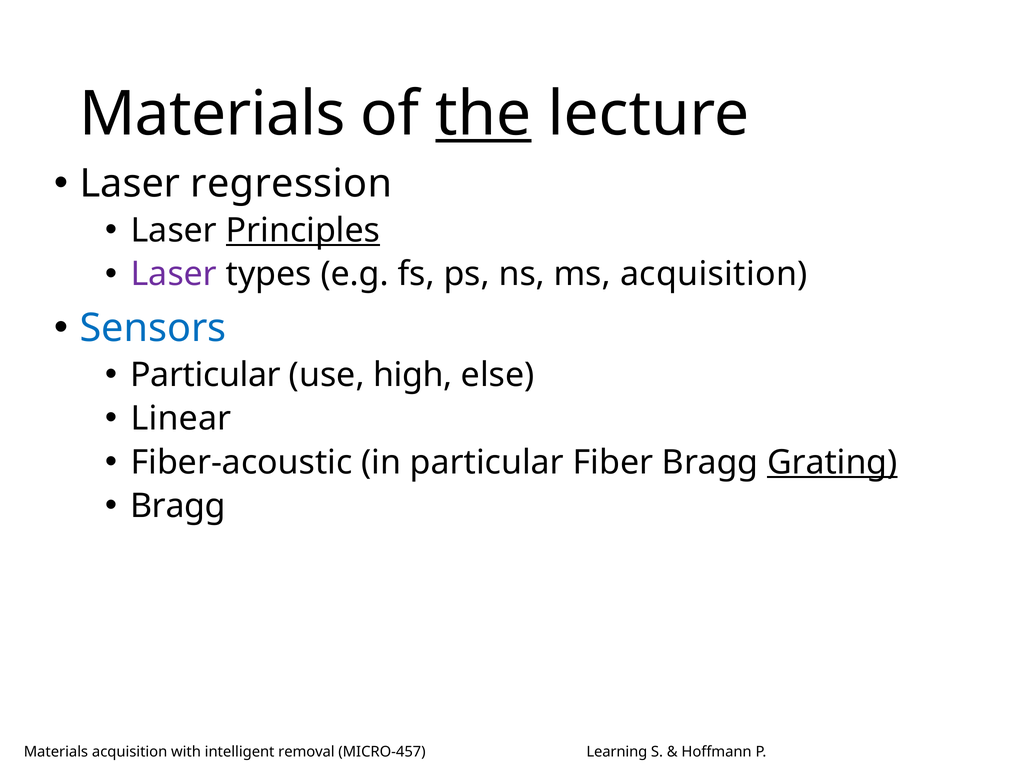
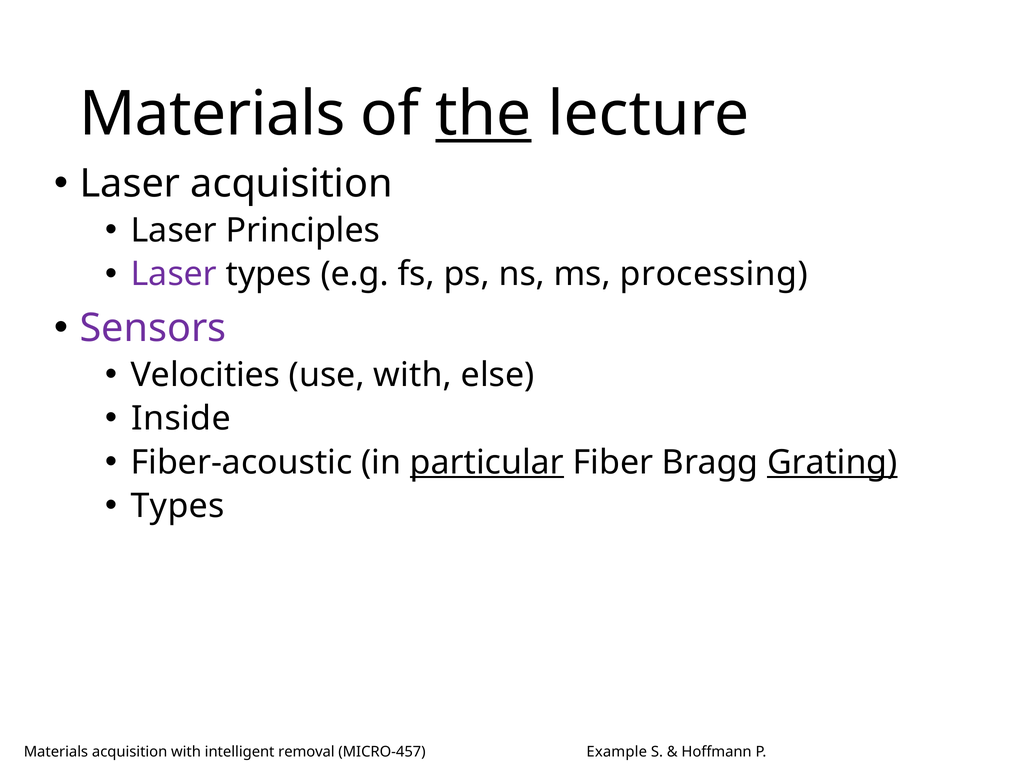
Laser regression: regression -> acquisition
Principles underline: present -> none
ms acquisition: acquisition -> processing
Sensors colour: blue -> purple
Particular at (206, 375): Particular -> Velocities
use high: high -> with
Linear: Linear -> Inside
particular at (487, 462) underline: none -> present
Bragg at (178, 506): Bragg -> Types
Learning: Learning -> Example
